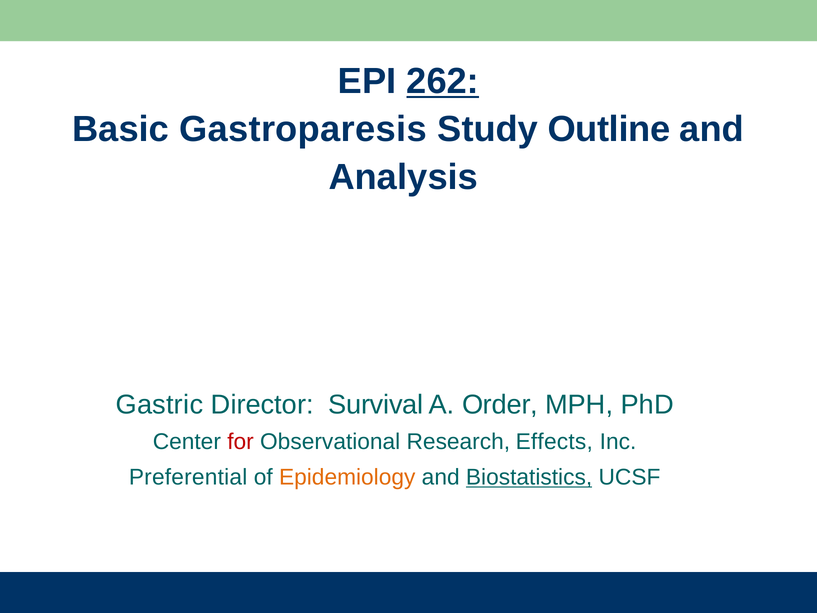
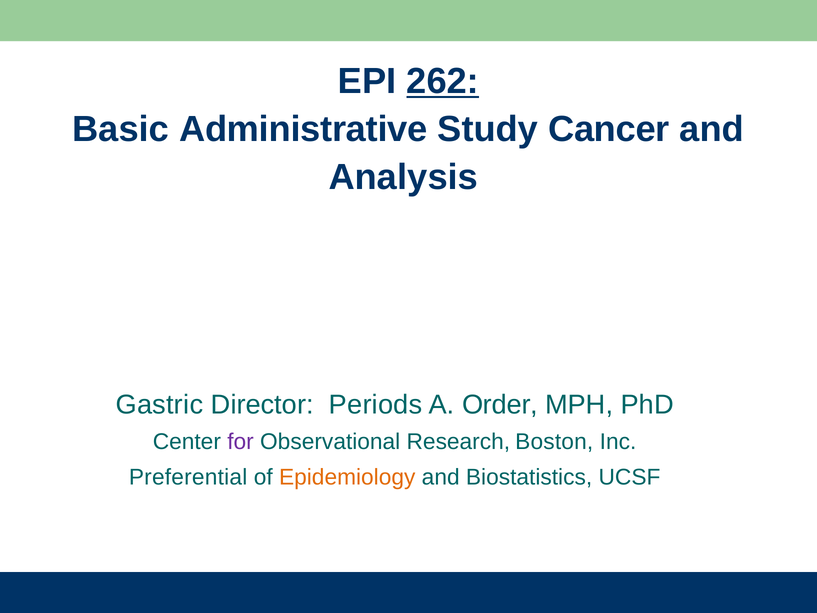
Gastroparesis: Gastroparesis -> Administrative
Outline: Outline -> Cancer
Survival: Survival -> Periods
for colour: red -> purple
Effects: Effects -> Boston
Biostatistics underline: present -> none
